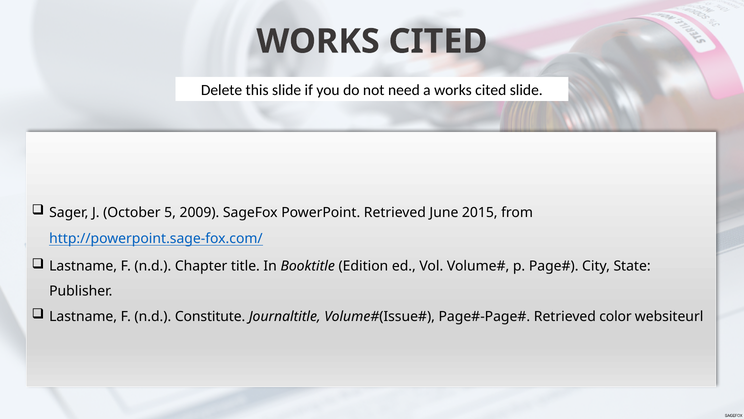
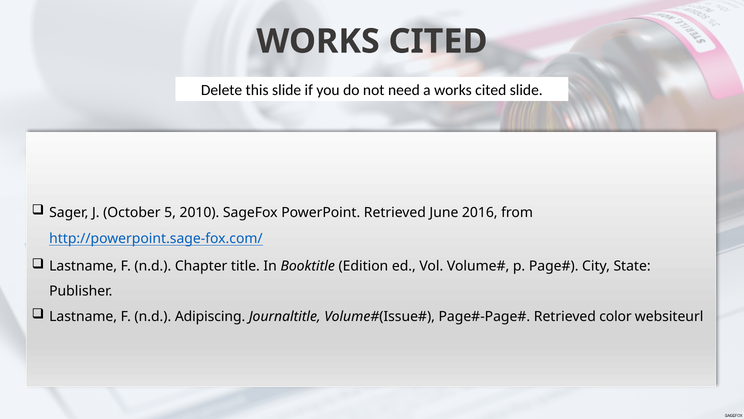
2009: 2009 -> 2010
2015: 2015 -> 2016
Constitute: Constitute -> Adipiscing
